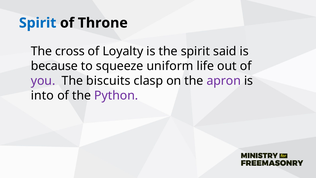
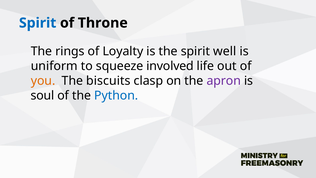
cross: cross -> rings
said: said -> well
because: because -> uniform
uniform: uniform -> involved
you colour: purple -> orange
into: into -> soul
Python colour: purple -> blue
